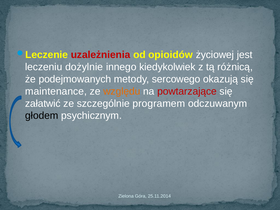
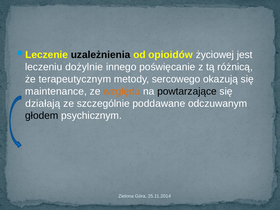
uzależnienia colour: red -> black
kiedykolwiek: kiedykolwiek -> poświęcanie
podejmowanych: podejmowanych -> terapeutycznym
powtarzające colour: red -> black
załatwić: załatwić -> działają
programem: programem -> poddawane
